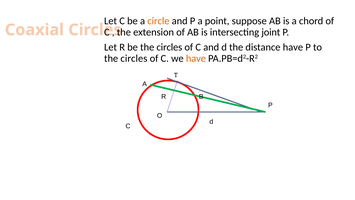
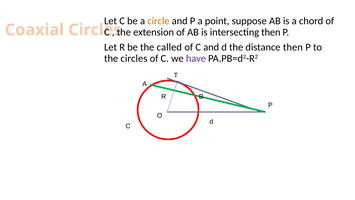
intersecting joint: joint -> then
be the circles: circles -> called
distance have: have -> then
have at (196, 58) colour: orange -> purple
